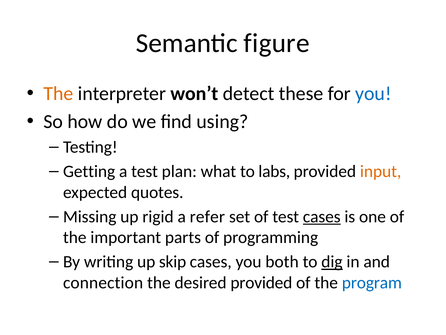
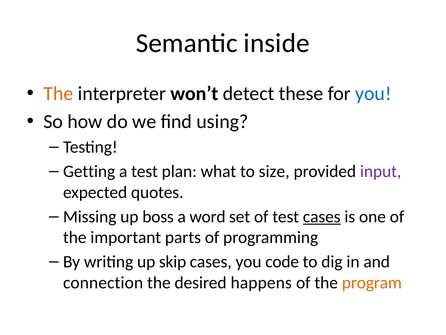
figure: figure -> inside
labs: labs -> size
input colour: orange -> purple
rigid: rigid -> boss
refer: refer -> word
both: both -> code
dig underline: present -> none
desired provided: provided -> happens
program colour: blue -> orange
